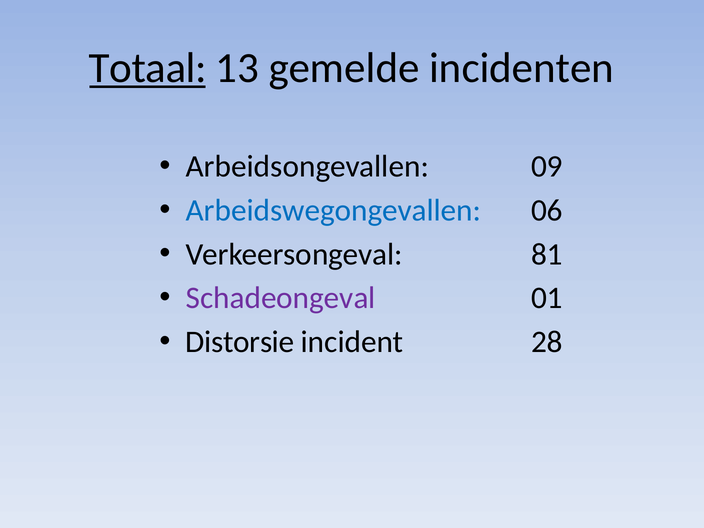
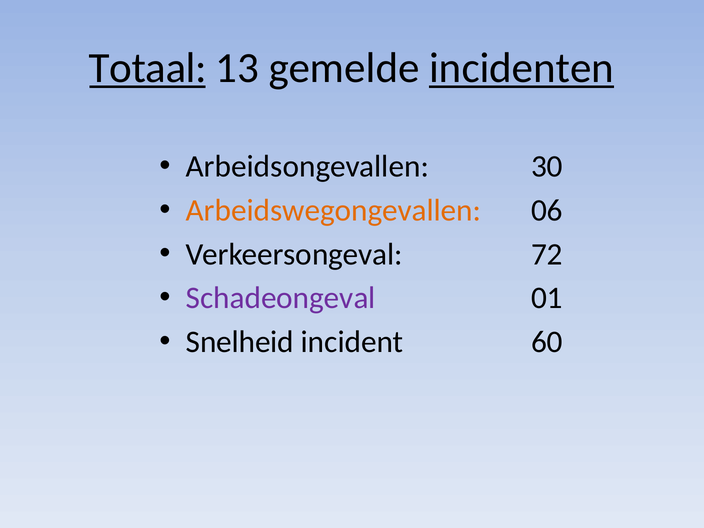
incidenten underline: none -> present
09: 09 -> 30
Arbeidswegongevallen colour: blue -> orange
81: 81 -> 72
Distorsie: Distorsie -> Snelheid
28: 28 -> 60
